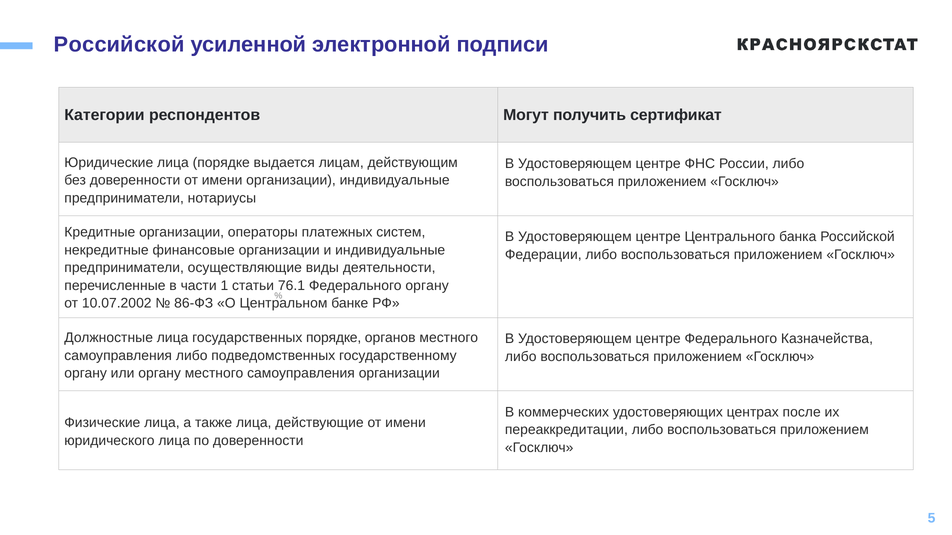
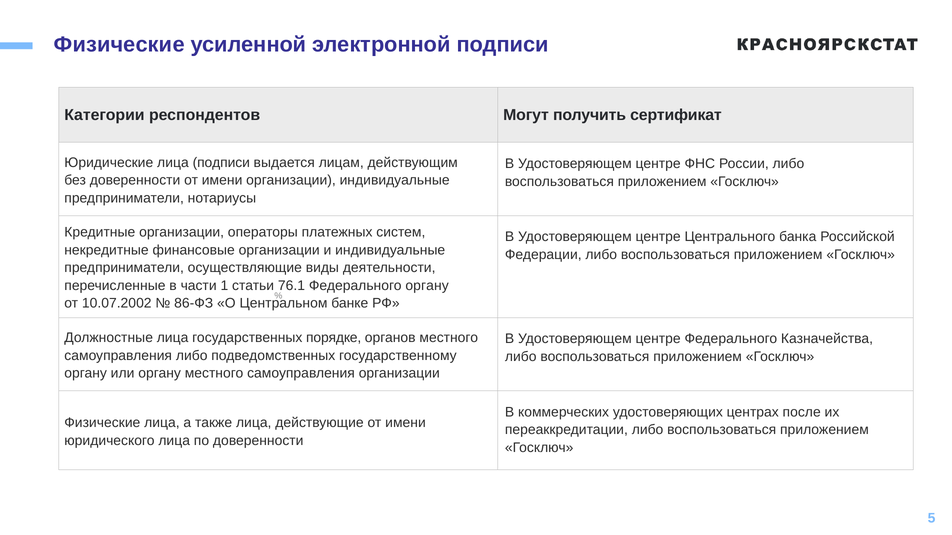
Российской at (119, 45): Российской -> Физические
лица порядке: порядке -> подписи
